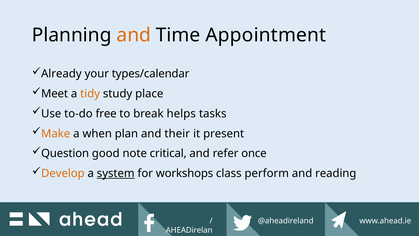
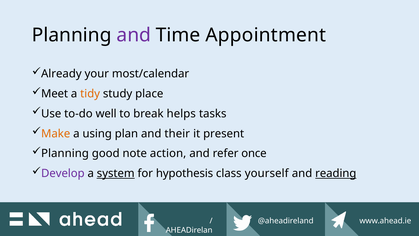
and at (134, 35) colour: orange -> purple
types/calendar: types/calendar -> most/calendar
free: free -> well
when: when -> using
Question at (65, 153): Question -> Planning
critical: critical -> action
Develop colour: orange -> purple
workshops: workshops -> hypothesis
perform: perform -> yourself
reading underline: none -> present
